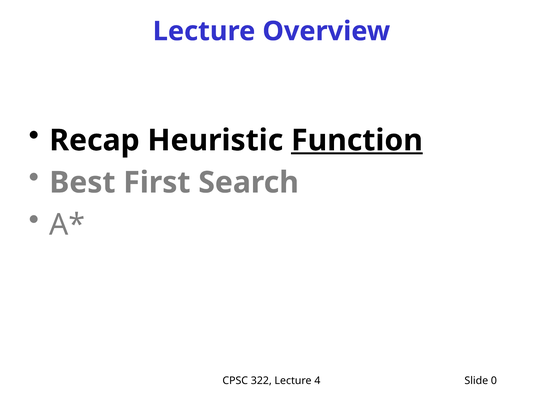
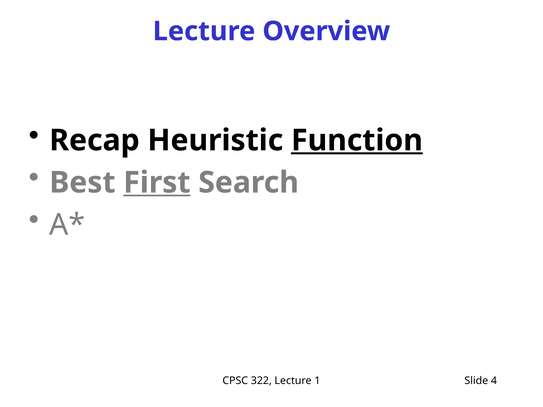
First underline: none -> present
4: 4 -> 1
0: 0 -> 4
